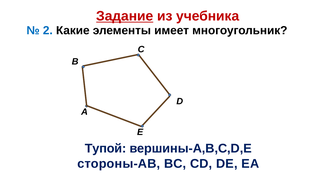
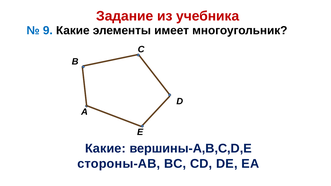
Задание underline: present -> none
2: 2 -> 9
Тупой at (106, 149): Тупой -> Какие
